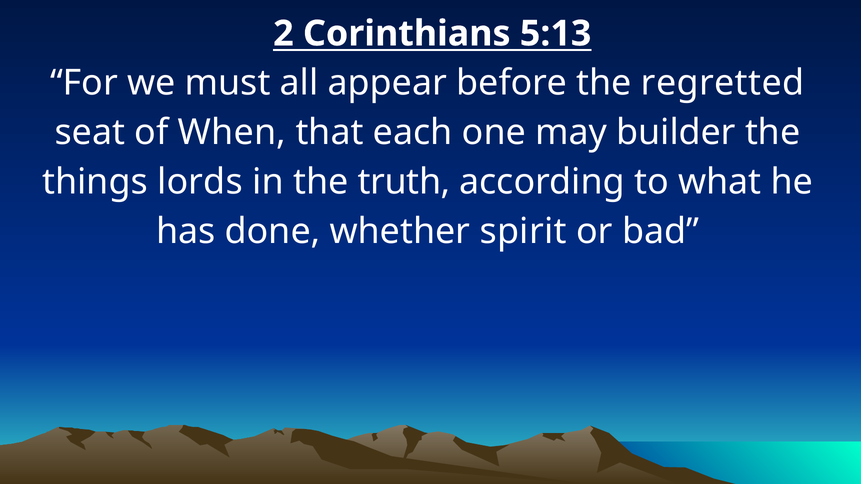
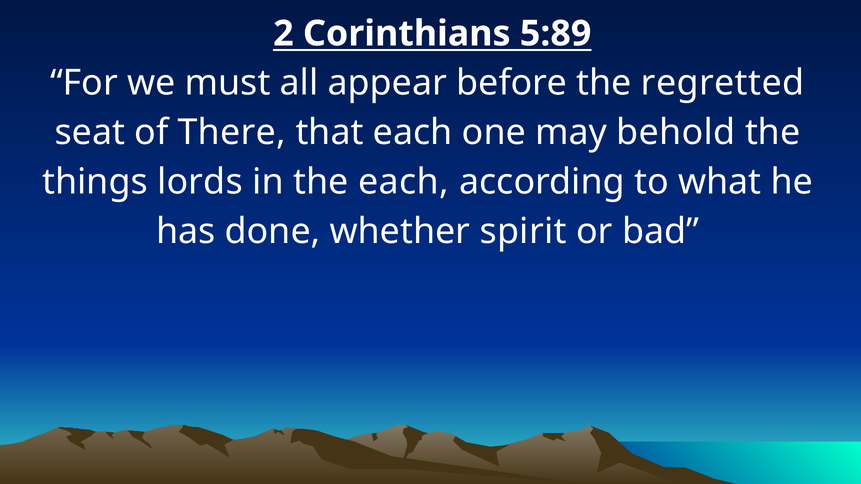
5:13: 5:13 -> 5:89
When: When -> There
builder: builder -> behold
the truth: truth -> each
